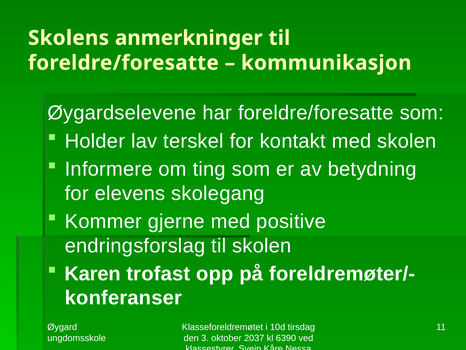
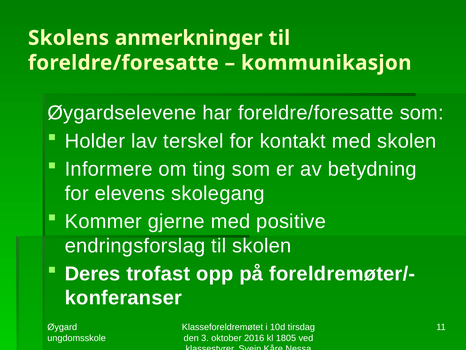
Karen: Karen -> Deres
2037: 2037 -> 2016
6390: 6390 -> 1805
